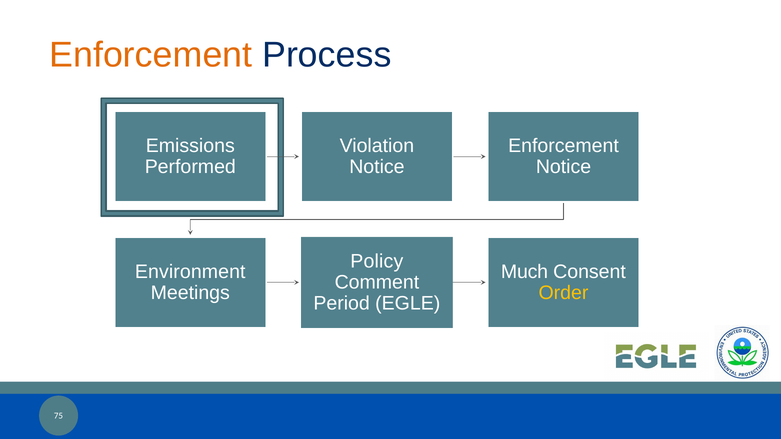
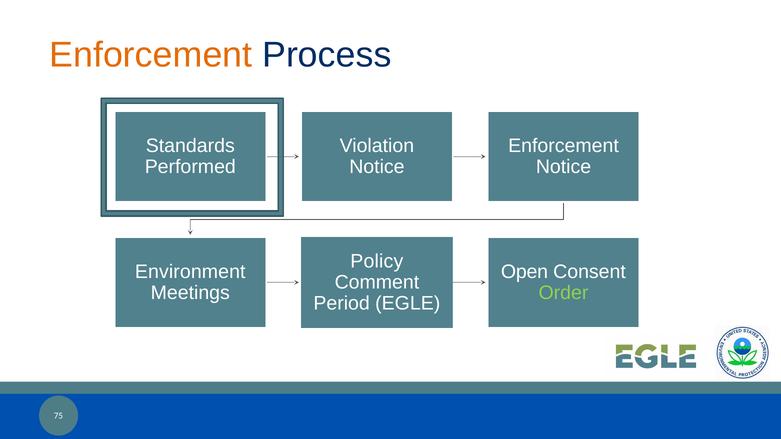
Emissions: Emissions -> Standards
Much: Much -> Open
Order colour: yellow -> light green
